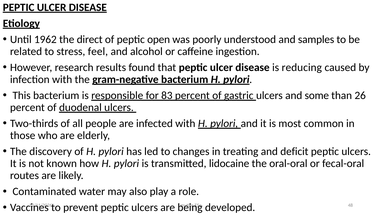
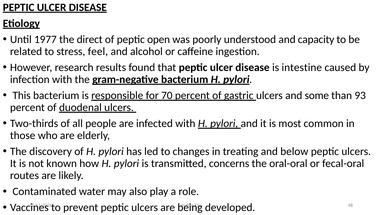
1962: 1962 -> 1977
samples: samples -> capacity
reducing: reducing -> intestine
83: 83 -> 70
26: 26 -> 93
deficit: deficit -> below
lidocaine: lidocaine -> concerns
